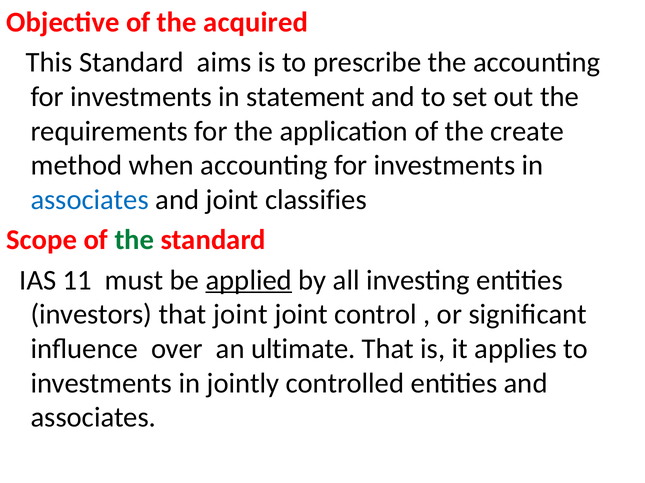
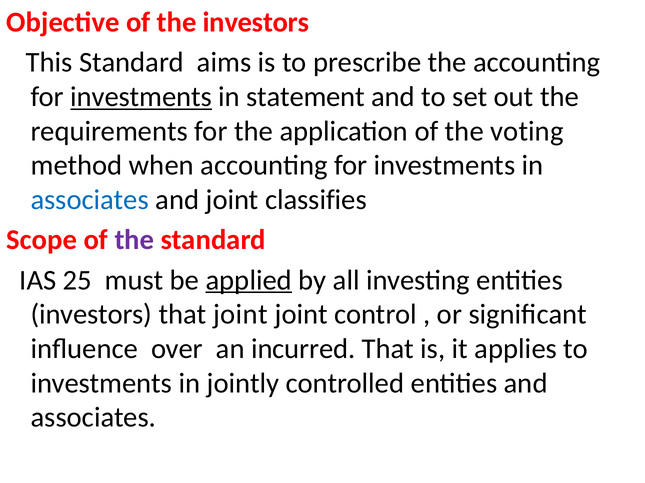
the acquired: acquired -> investors
investments at (141, 97) underline: none -> present
create: create -> voting
the at (134, 240) colour: green -> purple
11: 11 -> 25
ultimate: ultimate -> incurred
